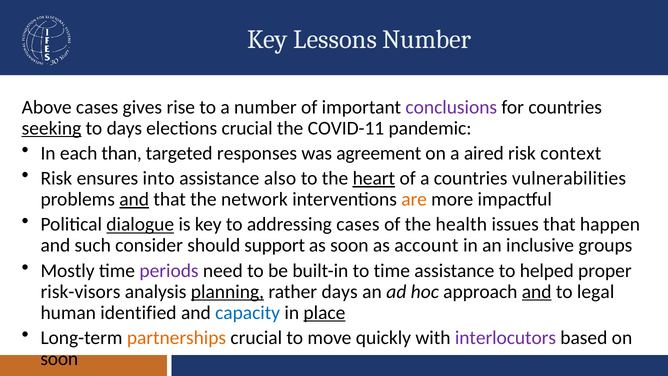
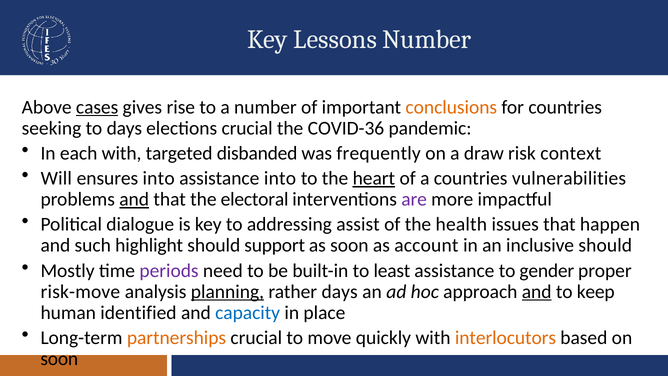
cases at (97, 107) underline: none -> present
conclusions colour: purple -> orange
seeking underline: present -> none
COVID-11: COVID-11 -> COVID-36
each than: than -> with
responses: responses -> disbanded
agreement: agreement -> frequently
aired: aired -> draw
Risk at (56, 178): Risk -> Will
assistance also: also -> into
network: network -> electoral
are colour: orange -> purple
dialogue underline: present -> none
addressing cases: cases -> assist
consider: consider -> highlight
inclusive groups: groups -> should
to time: time -> least
helped: helped -> gender
risk-visors: risk-visors -> risk-move
legal: legal -> keep
place underline: present -> none
interlocutors colour: purple -> orange
